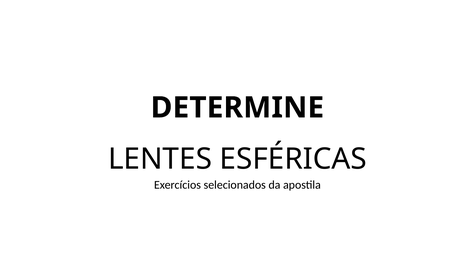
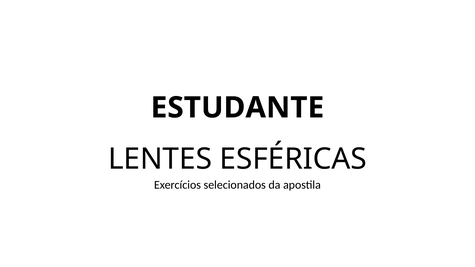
DETERMINE: DETERMINE -> ESTUDANTE
